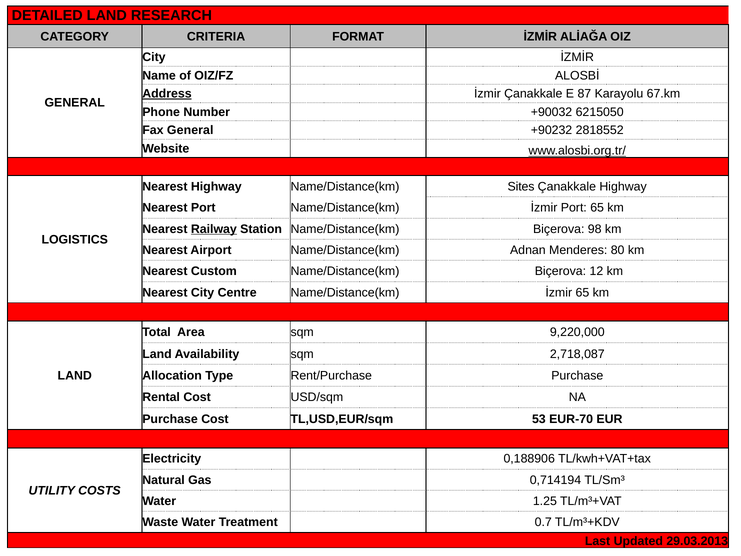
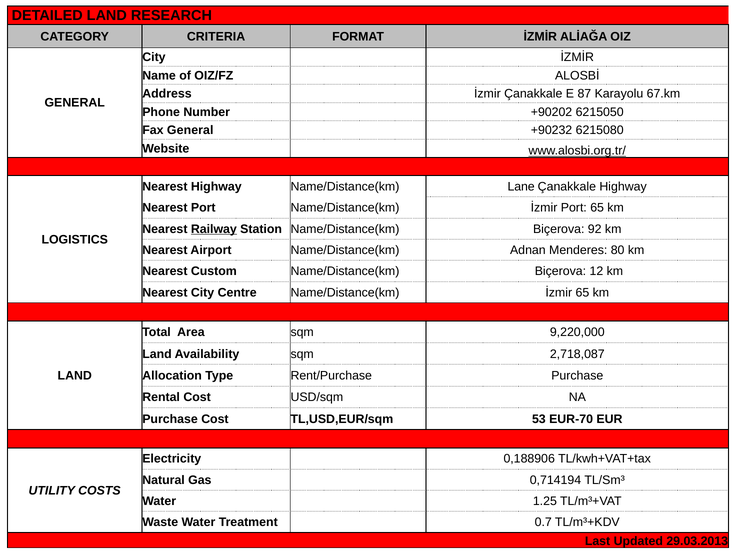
Address underline: present -> none
+90032: +90032 -> +90202
2818552: 2818552 -> 6215080
Sites: Sites -> Lane
98: 98 -> 92
